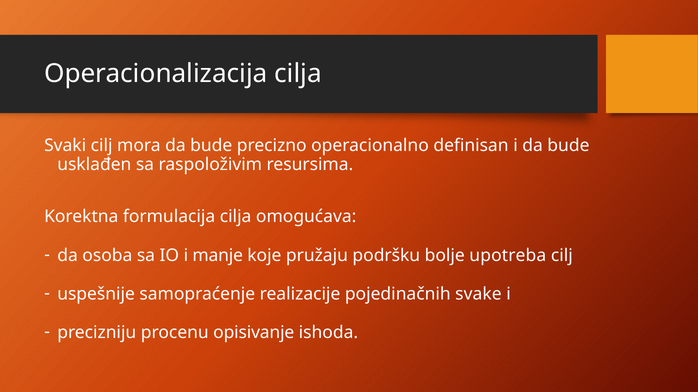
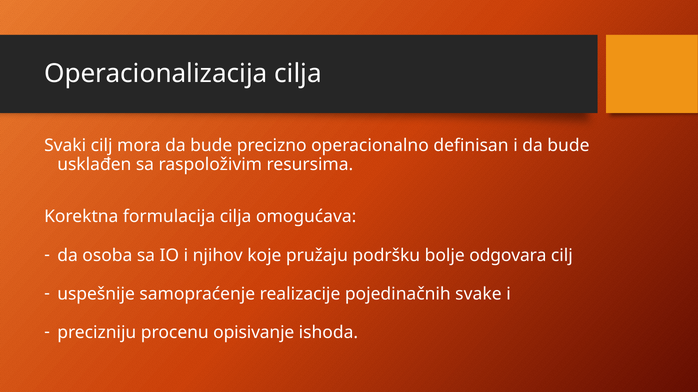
manje: manje -> njihov
upotreba: upotreba -> odgovara
